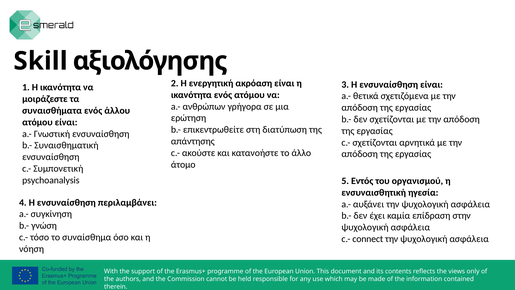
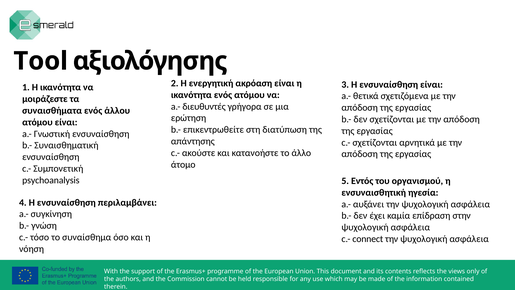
Skill: Skill -> Tool
ανθρώπων: ανθρώπων -> διευθυντές
